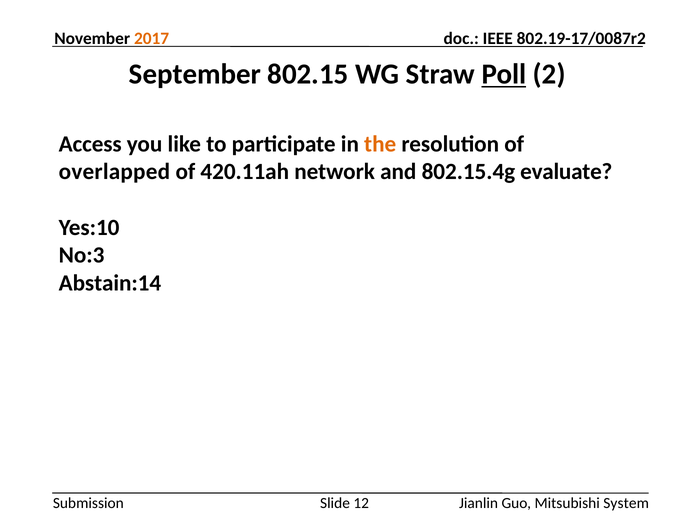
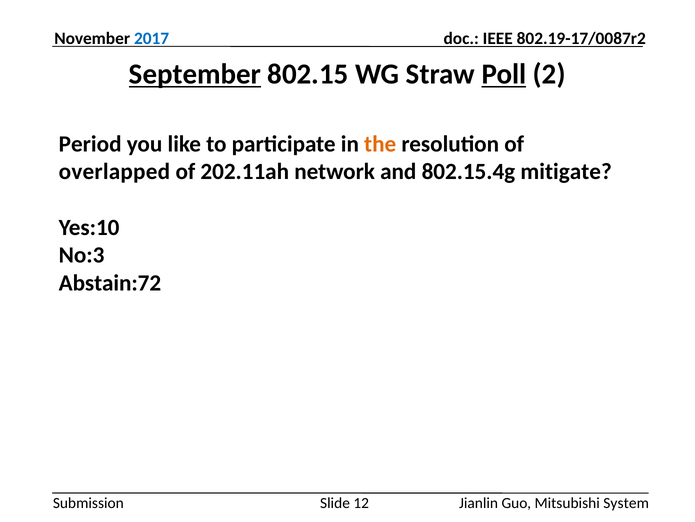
2017 colour: orange -> blue
September underline: none -> present
Access: Access -> Period
420.11ah: 420.11ah -> 202.11ah
evaluate: evaluate -> mitigate
Abstain:14: Abstain:14 -> Abstain:72
